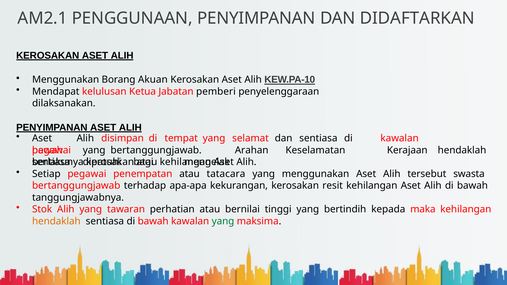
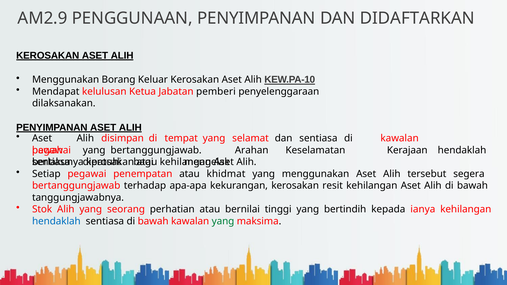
AM2.1: AM2.1 -> AM2.9
Akuan: Akuan -> Keluar
tatacara: tatacara -> khidmat
swasta: swasta -> segera
tawaran: tawaran -> seorang
maka: maka -> ianya
hendaklah at (56, 221) colour: orange -> blue
